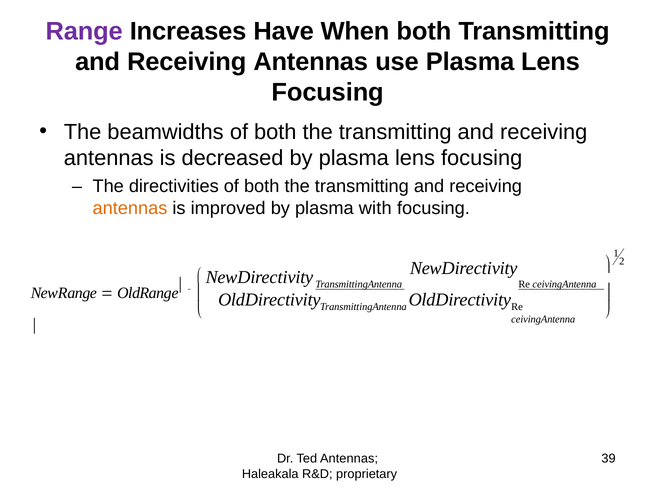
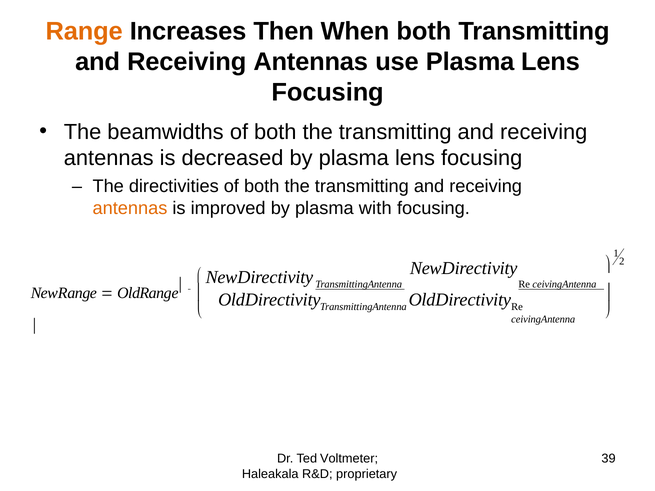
Range colour: purple -> orange
Have: Have -> Then
Ted Antennas: Antennas -> Voltmeter
